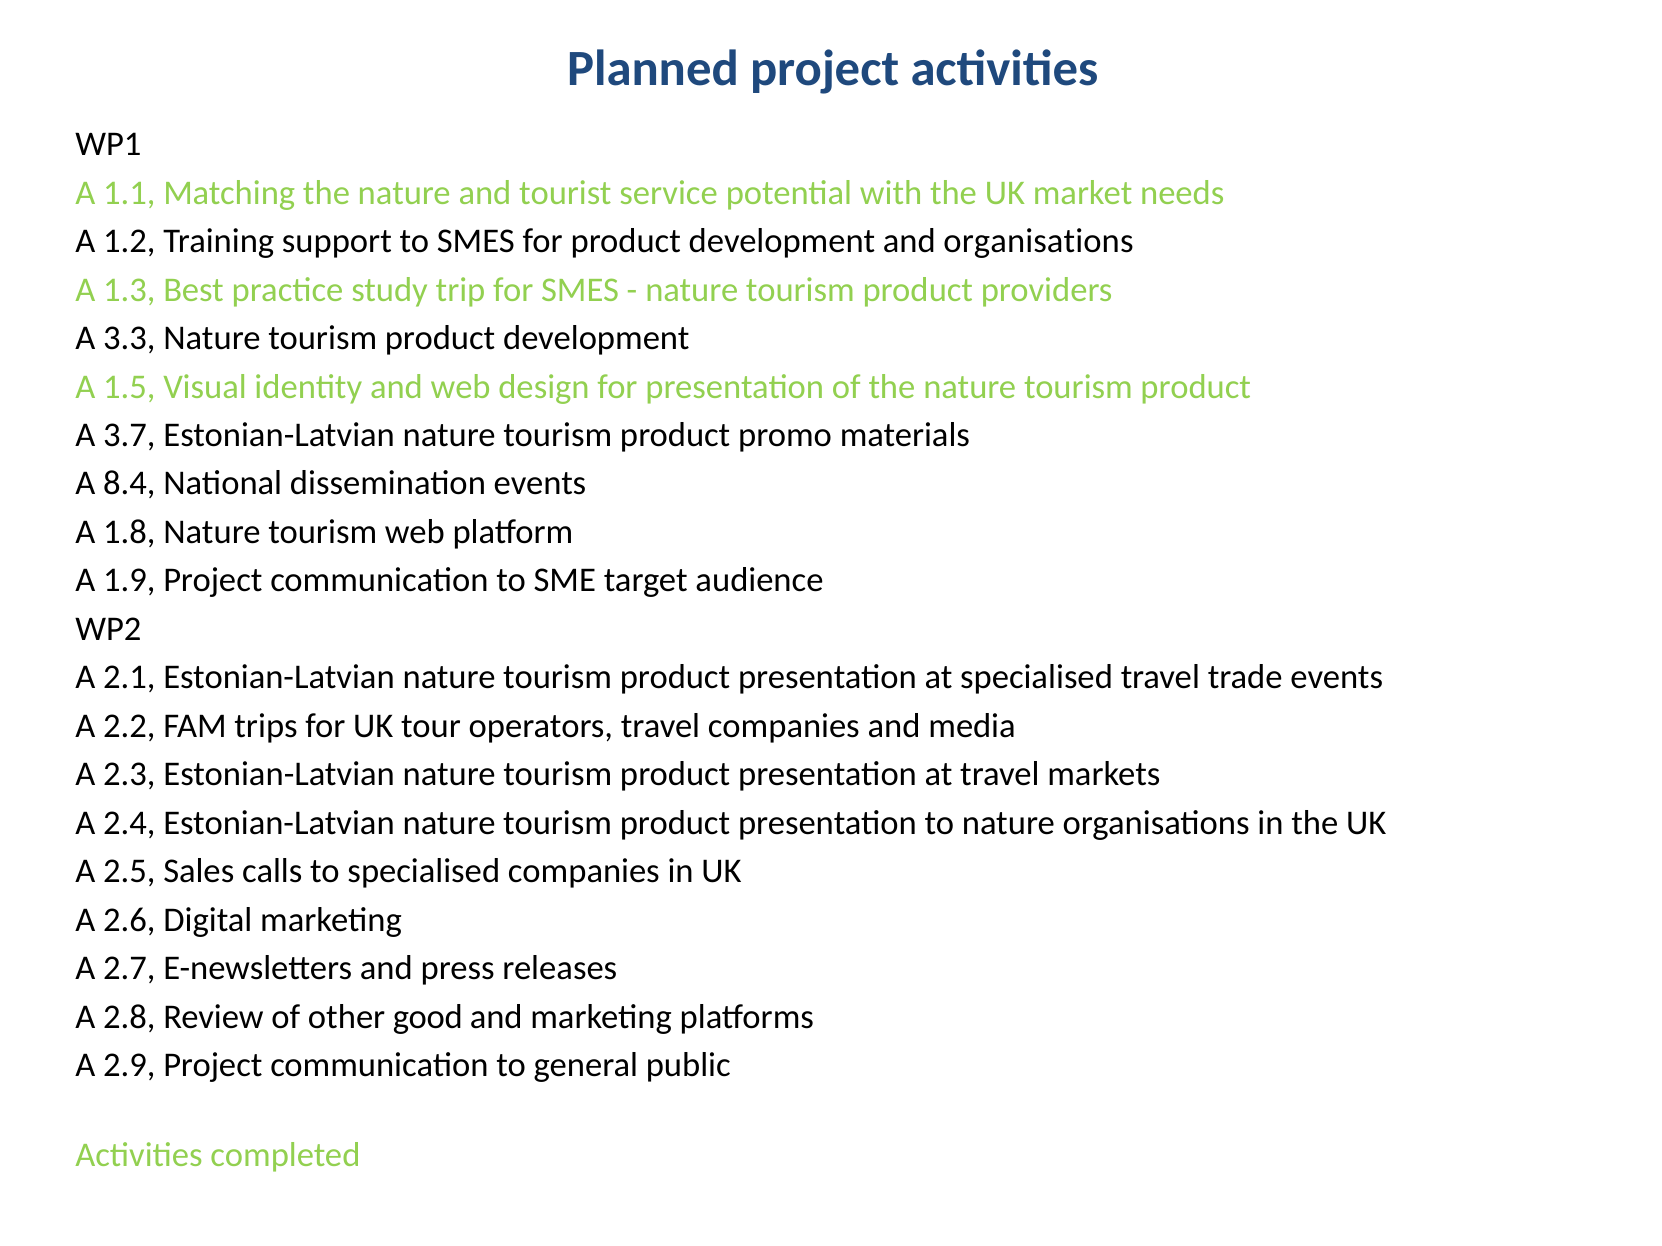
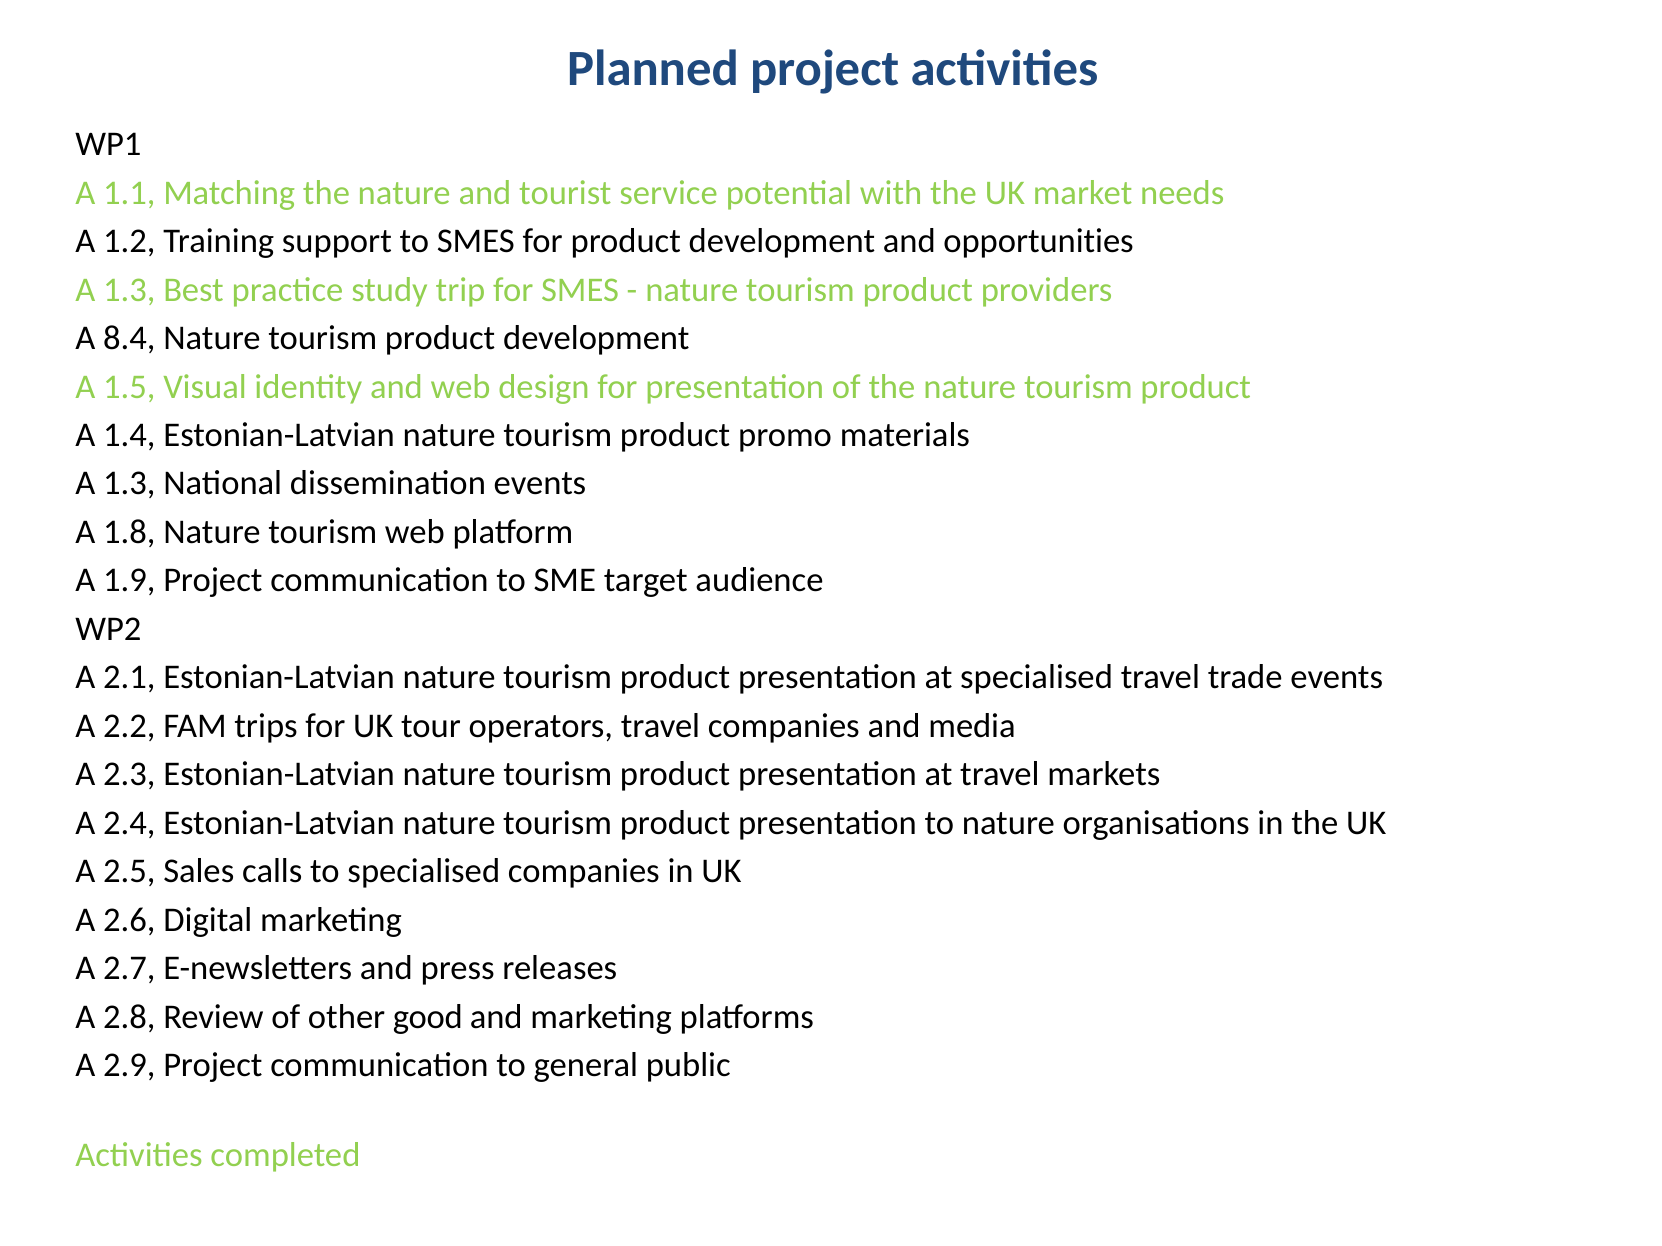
and organisations: organisations -> opportunities
3.3: 3.3 -> 8.4
3.7: 3.7 -> 1.4
8.4 at (129, 484): 8.4 -> 1.3
